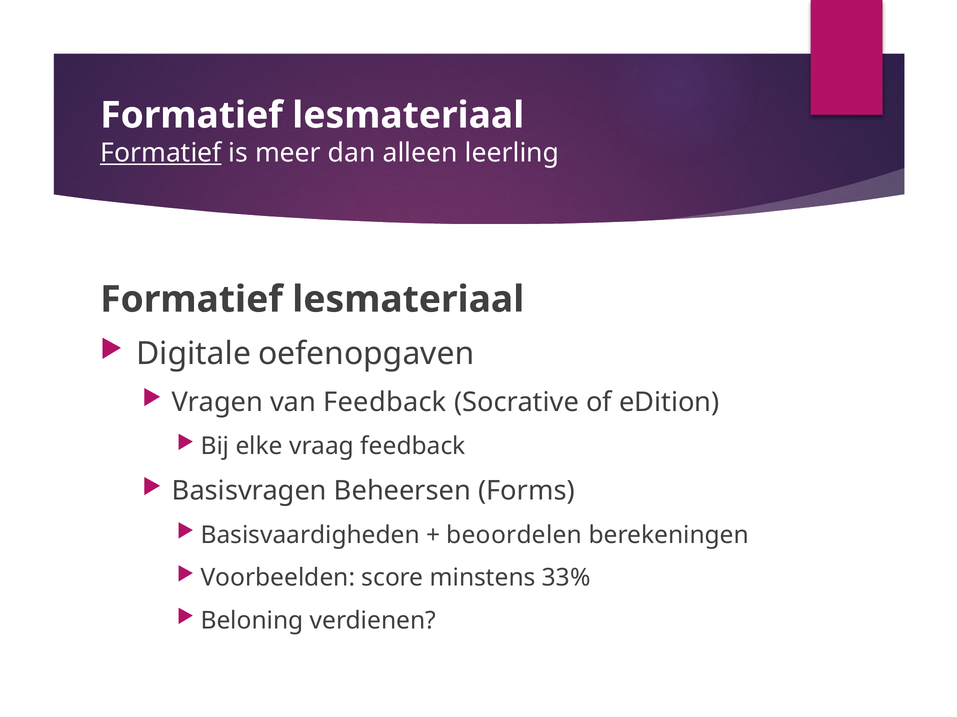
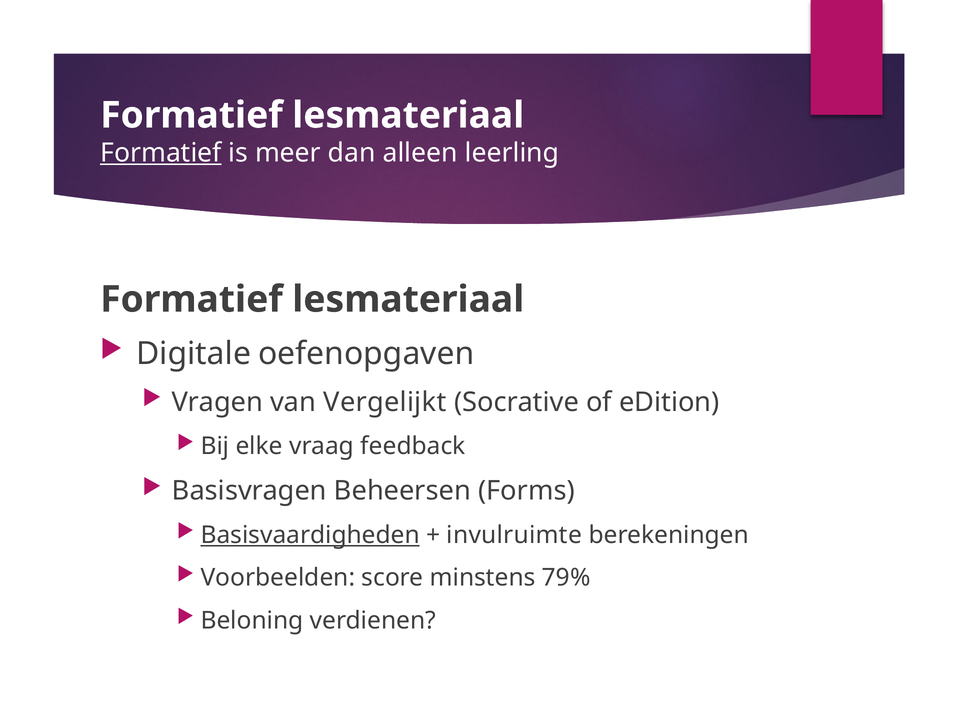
van Feedback: Feedback -> Vergelijkt
Basisvaardigheden underline: none -> present
beoordelen: beoordelen -> invulruimte
33%: 33% -> 79%
